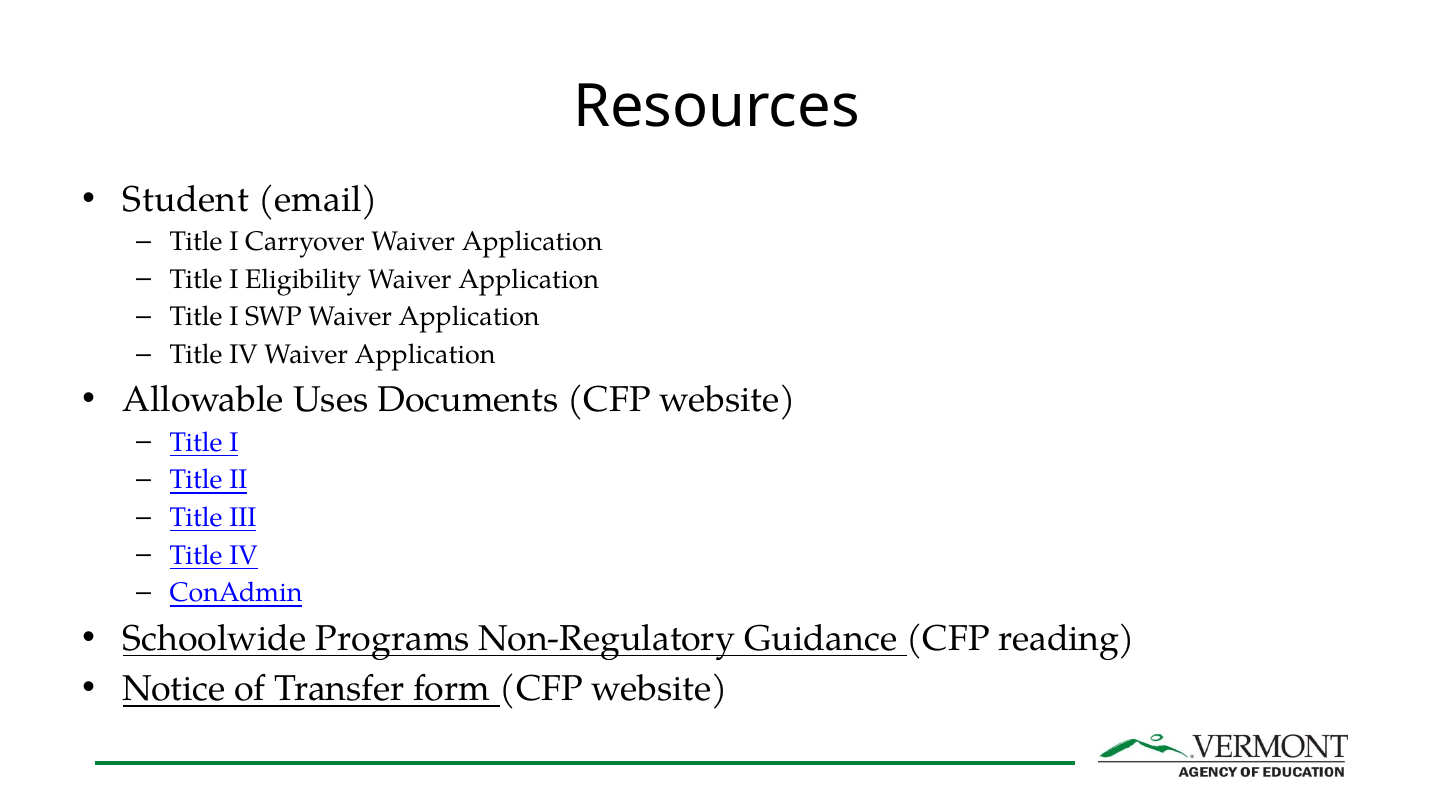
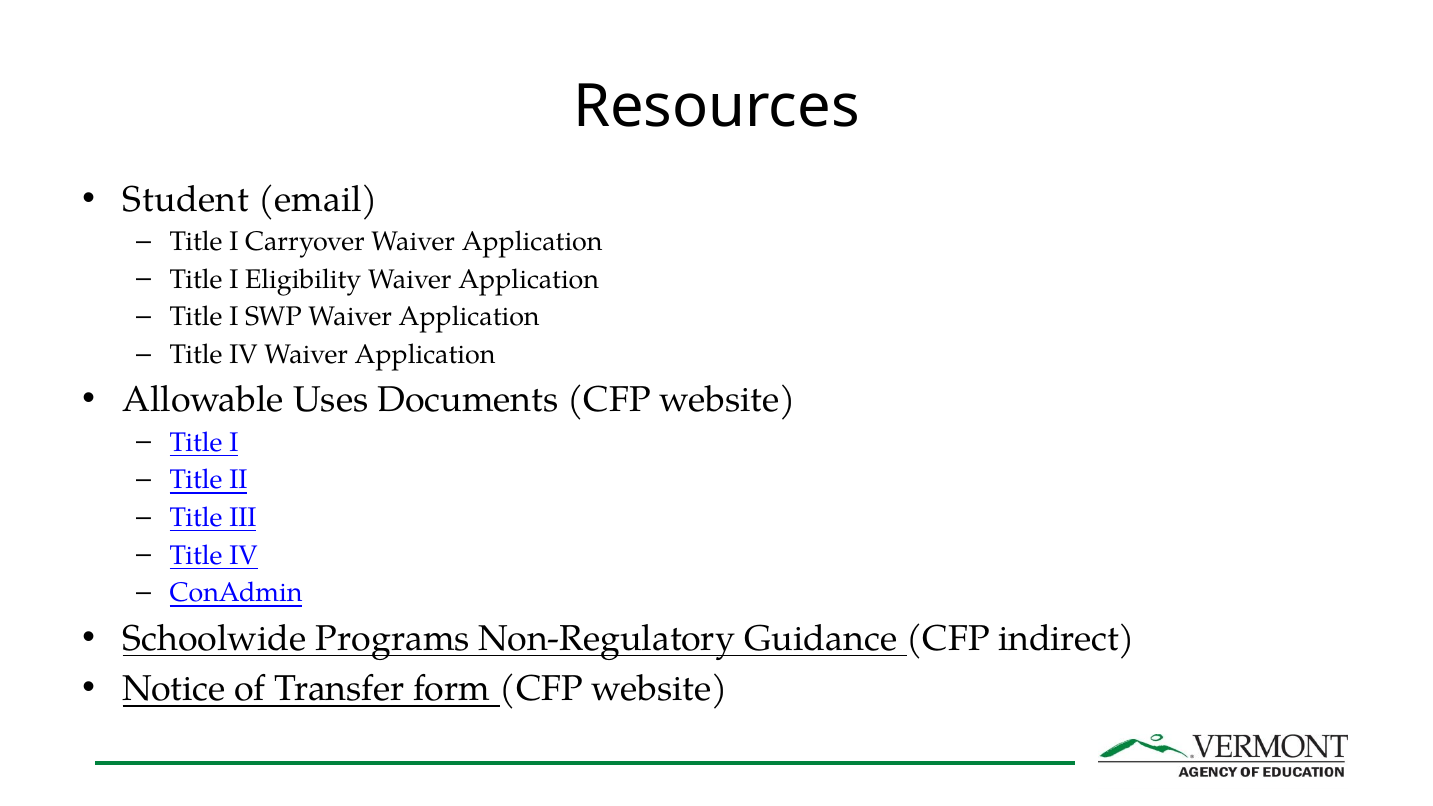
reading: reading -> indirect
